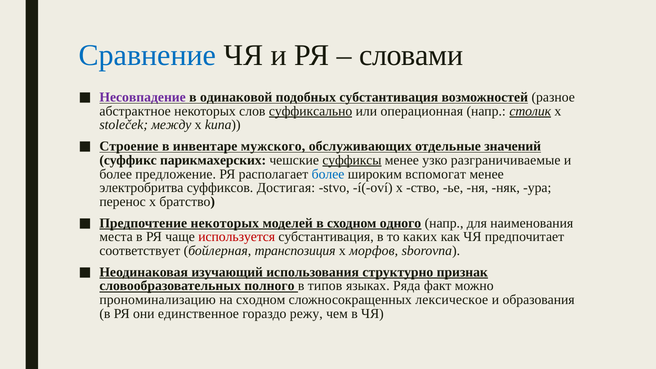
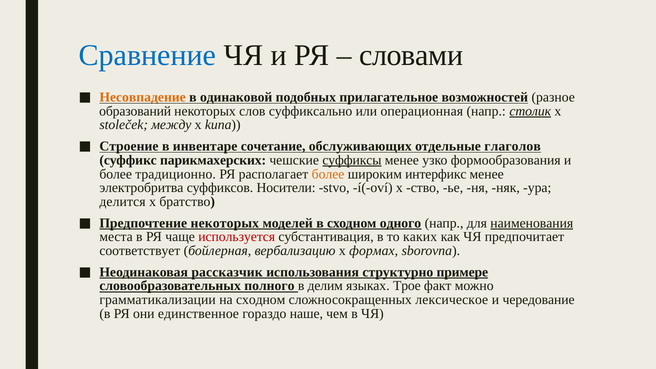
Несовпадение colour: purple -> orange
подобных субстантивация: субстантивация -> прилагательное
абстрактное: абстрактное -> образований
суффиксально underline: present -> none
мужского: мужского -> сочетание
значений: значений -> глаголов
разграничиваемые: разграничиваемые -> формообразования
предложение: предложение -> традиционно
более at (328, 174) colour: blue -> orange
вспомогат: вспомогат -> интерфикс
Достигая: Достигая -> Носители
перенос: перенос -> делится
наименования underline: none -> present
транспозиция: транспозиция -> вербализацию
морфов: морфов -> формах
изучающий: изучающий -> рассказчик
признак: признак -> примере
типов: типов -> делим
Ряда: Ряда -> Трое
прономинализацию: прономинализацию -> грамматикализации
образования: образования -> чередование
режу: режу -> наше
